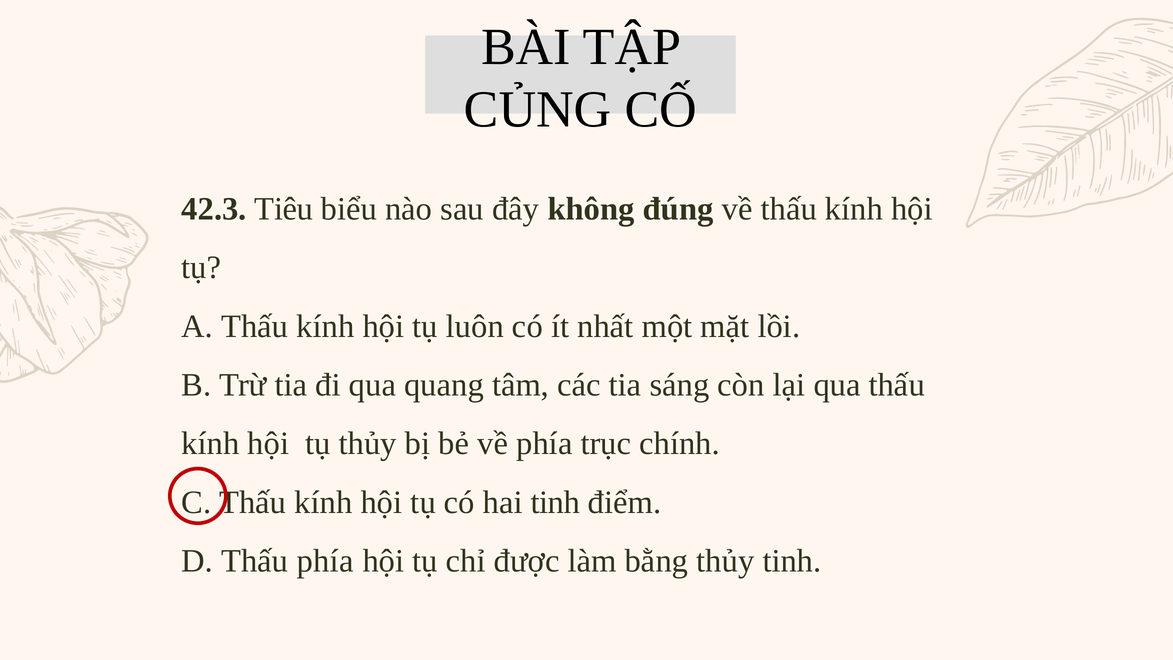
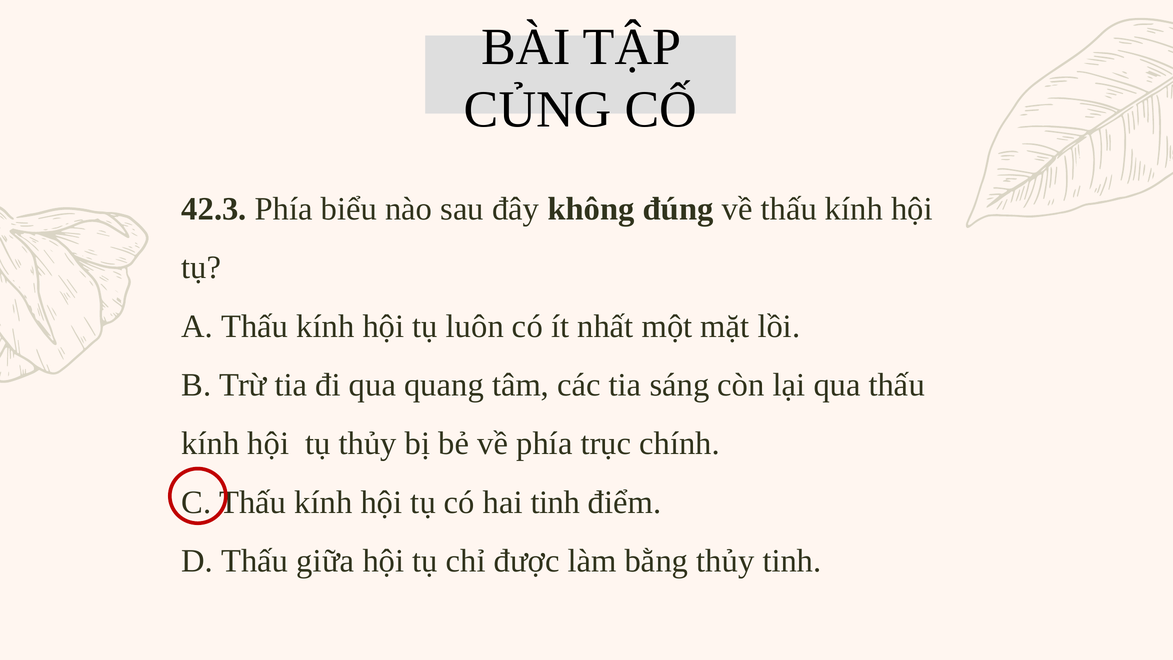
42.3 Tiêu: Tiêu -> Phía
Thấu phía: phía -> giữa
